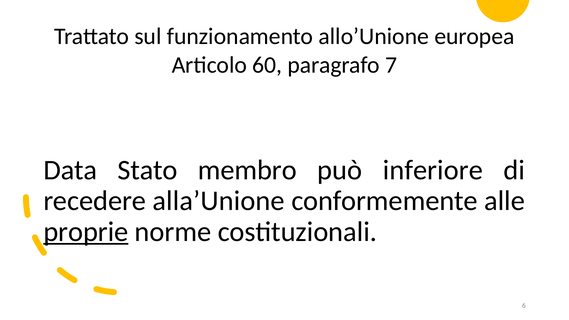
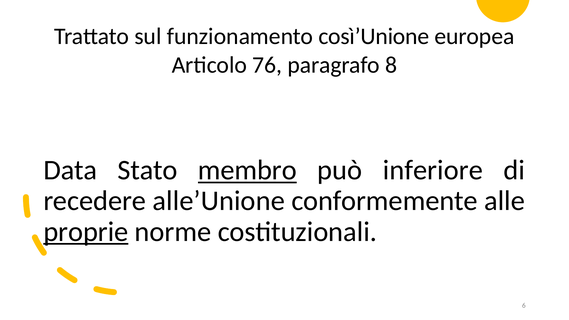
allo’Unione: allo’Unione -> così’Unione
60: 60 -> 76
7: 7 -> 8
membro underline: none -> present
alla’Unione: alla’Unione -> alle’Unione
